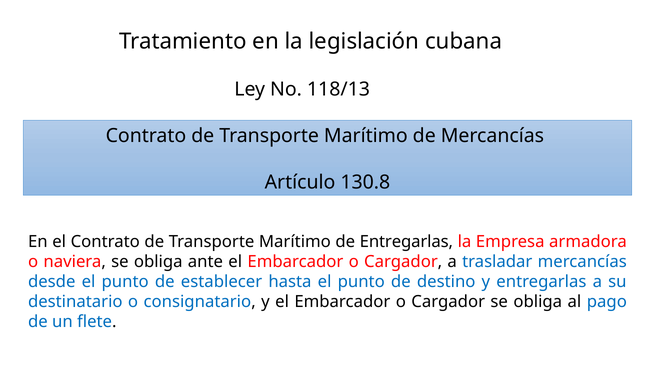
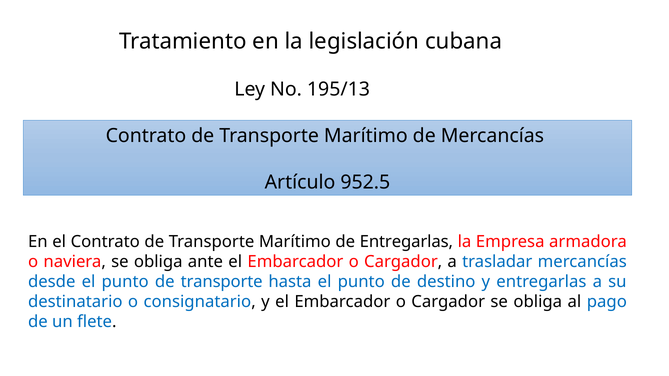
118/13: 118/13 -> 195/13
130.8: 130.8 -> 952.5
punto de establecer: establecer -> transporte
